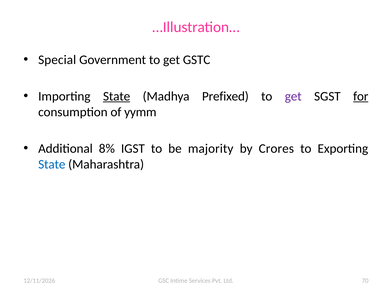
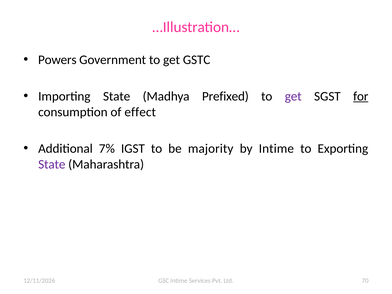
Special: Special -> Powers
State at (117, 96) underline: present -> none
yymm: yymm -> effect
8%: 8% -> 7%
by Crores: Crores -> Intime
State at (52, 164) colour: blue -> purple
